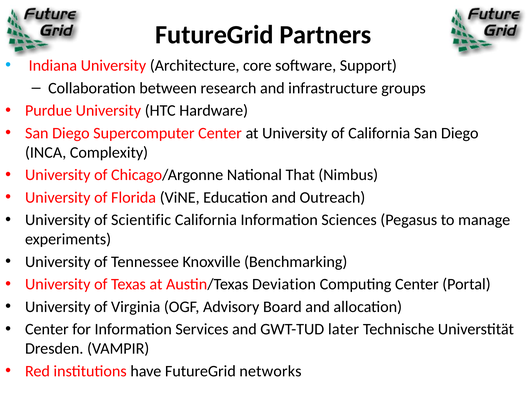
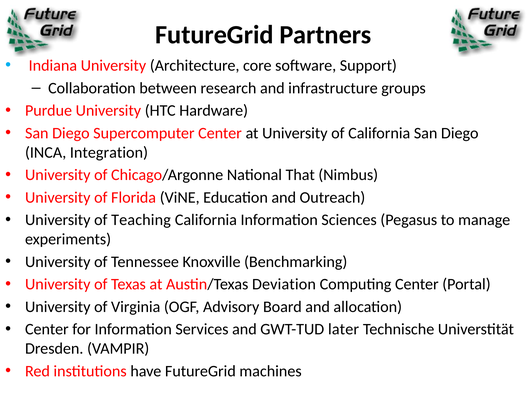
Complexity: Complexity -> Integration
Scientific: Scientific -> Teaching
networks: networks -> machines
